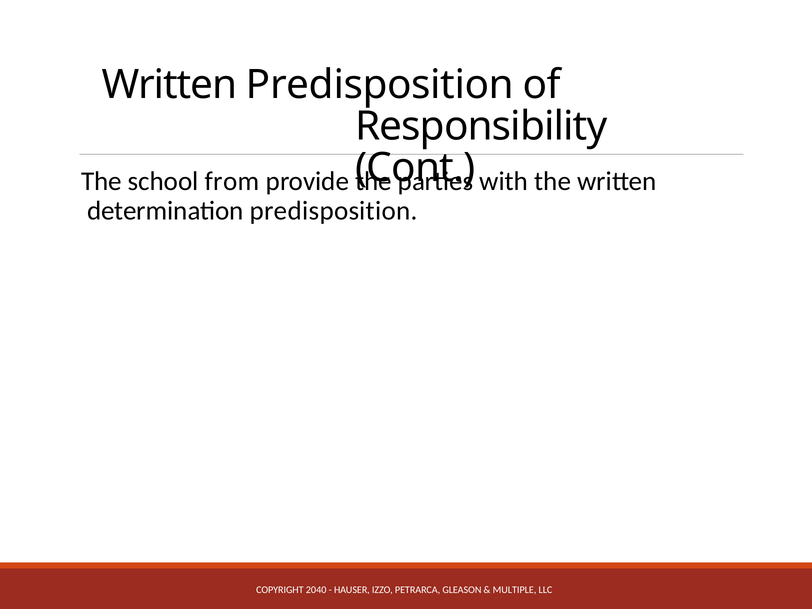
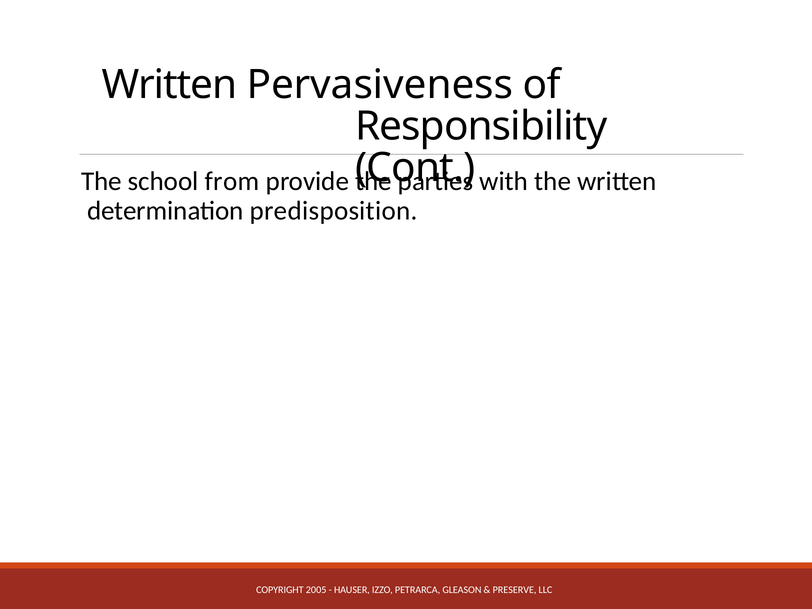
Written Predisposition: Predisposition -> Pervasiveness
2040: 2040 -> 2005
MULTIPLE: MULTIPLE -> PRESERVE
